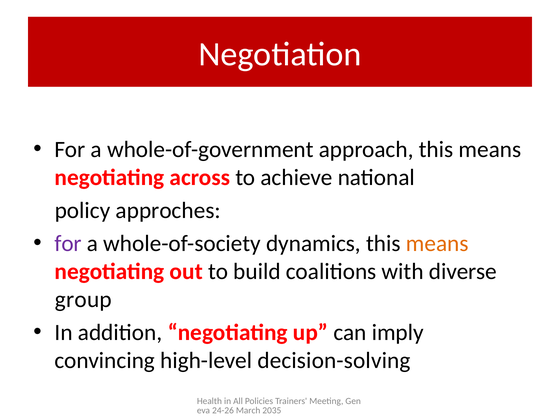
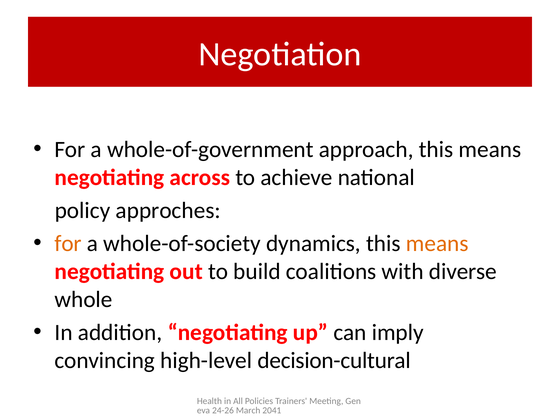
for at (68, 243) colour: purple -> orange
group: group -> whole
decision-solving: decision-solving -> decision-cultural
2035: 2035 -> 2041
